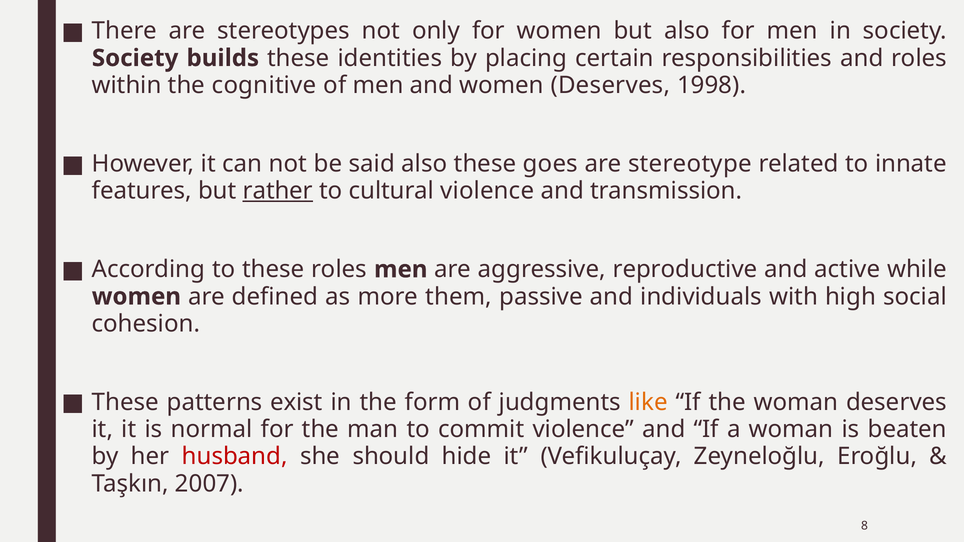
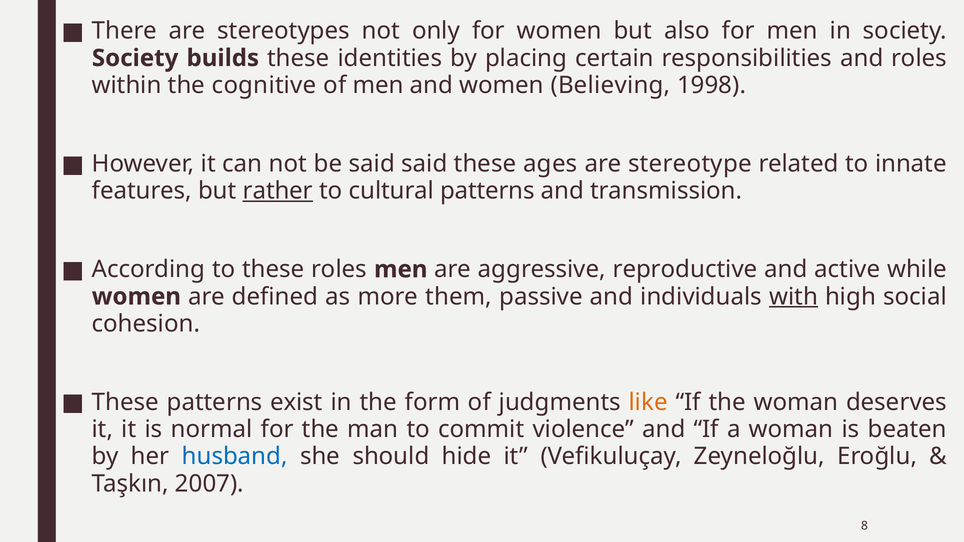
women Deserves: Deserves -> Believing
said also: also -> said
goes: goes -> ages
cultural violence: violence -> patterns
with underline: none -> present
husband colour: red -> blue
